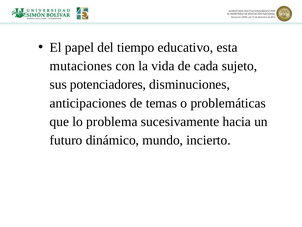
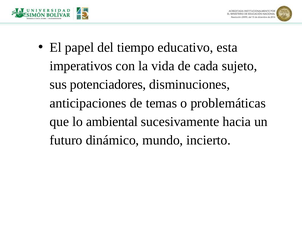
mutaciones: mutaciones -> imperativos
problema: problema -> ambiental
